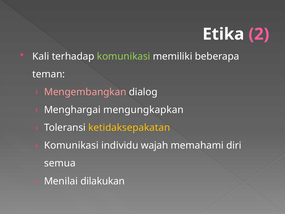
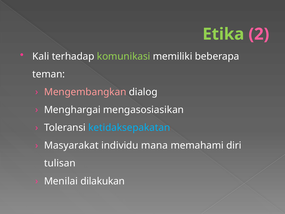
Etika colour: white -> light green
mengungkapkan: mengungkapkan -> mengasosiasikan
ketidaksepakatan colour: yellow -> light blue
Komunikasi at (71, 145): Komunikasi -> Masyarakat
wajah: wajah -> mana
semua: semua -> tulisan
